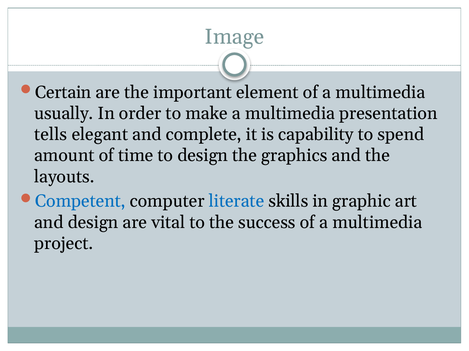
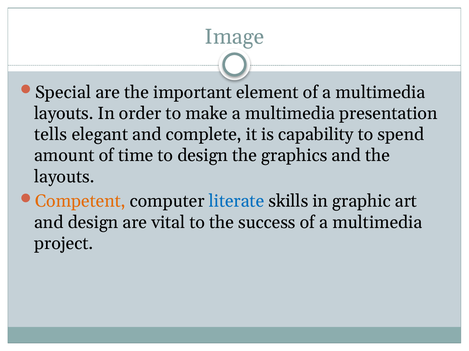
Certain: Certain -> Special
usually at (64, 114): usually -> layouts
Competent colour: blue -> orange
